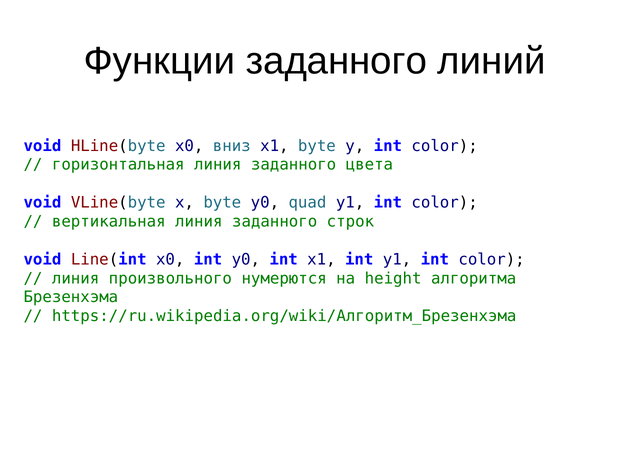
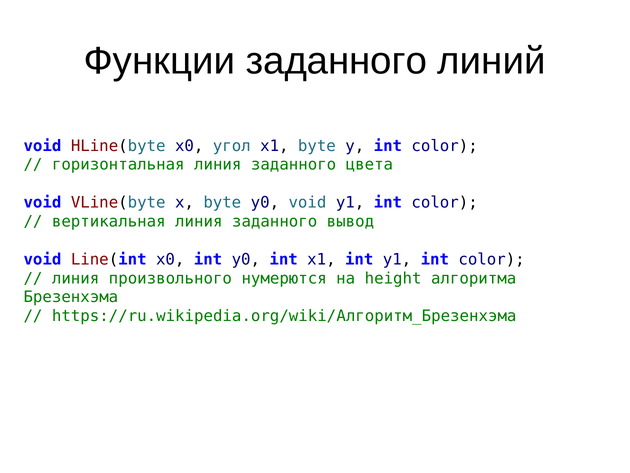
вниз: вниз -> угол
y0 quad: quad -> void
строк: строк -> вывод
